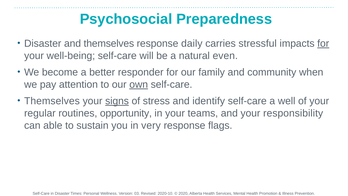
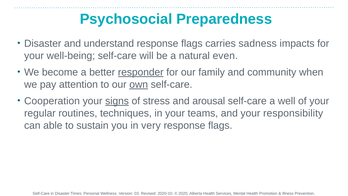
and themselves: themselves -> understand
daily at (192, 43): daily -> flags
stressful: stressful -> sadness
for at (323, 43) underline: present -> none
responder underline: none -> present
Themselves at (52, 101): Themselves -> Cooperation
identify: identify -> arousal
opportunity: opportunity -> techniques
